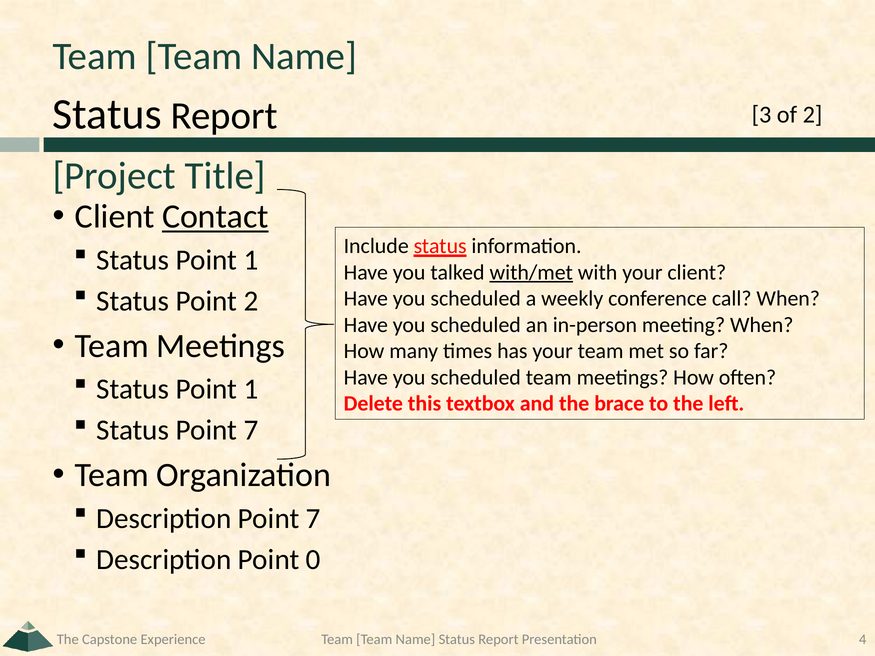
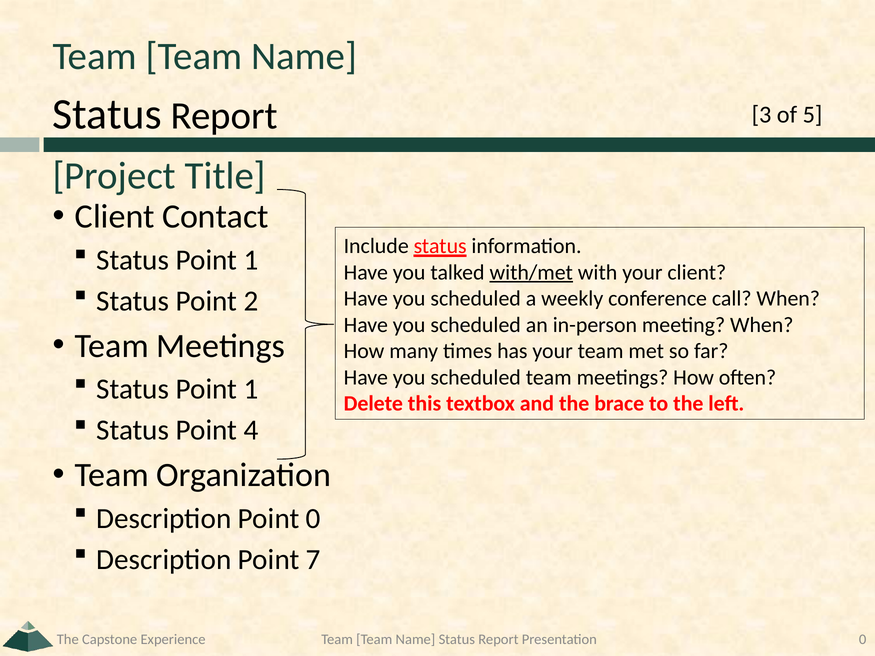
of 2: 2 -> 5
Contact underline: present -> none
Status Point 7: 7 -> 4
Description Point 7: 7 -> 0
0: 0 -> 7
Presentation 4: 4 -> 0
